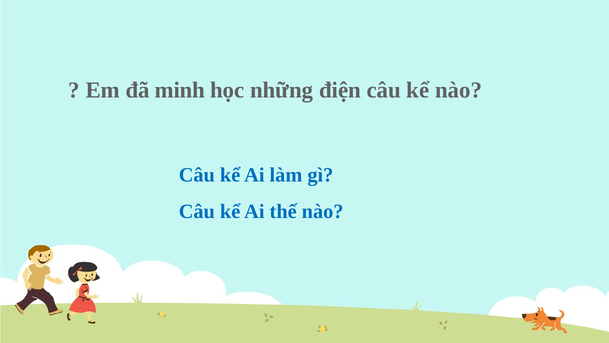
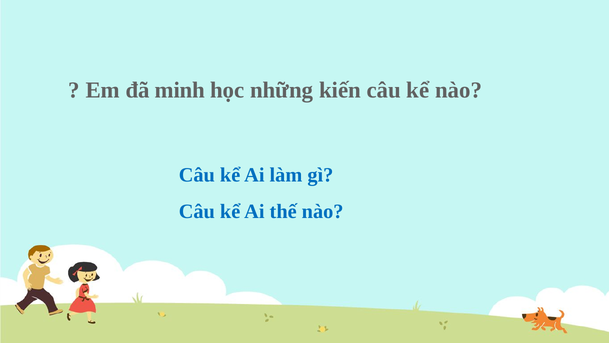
điện: điện -> kiến
